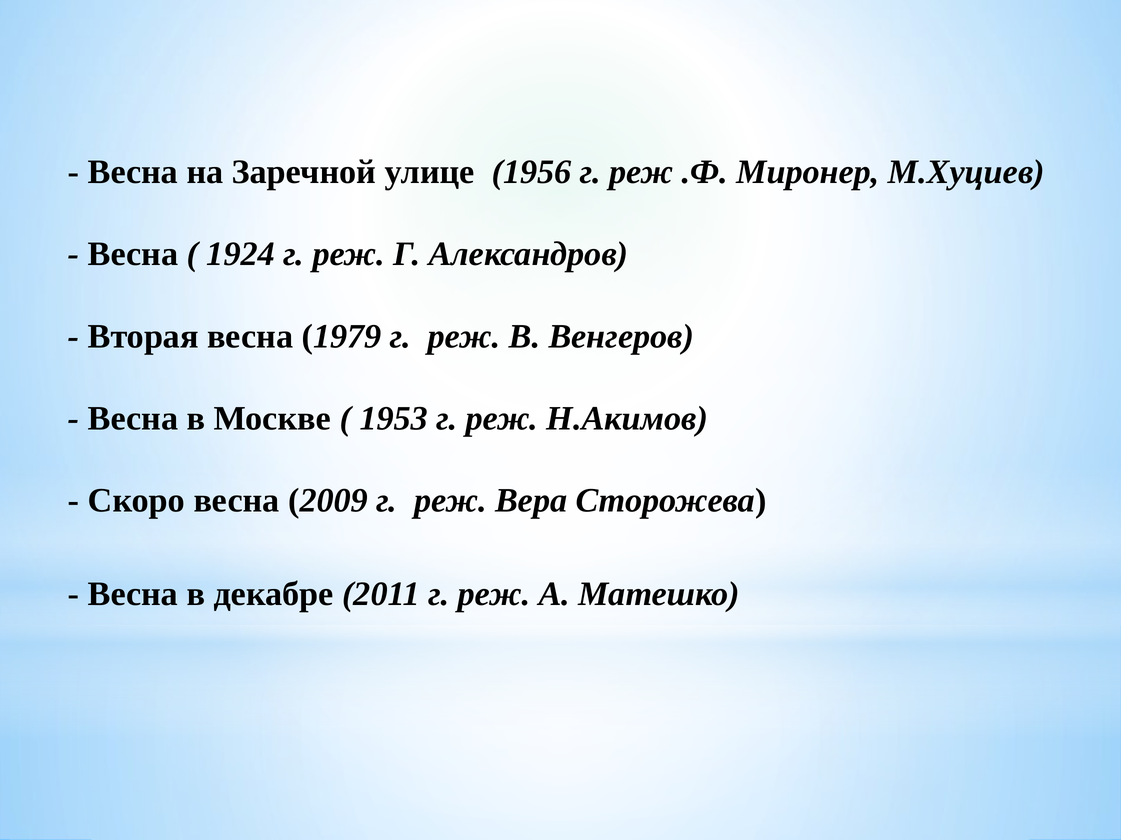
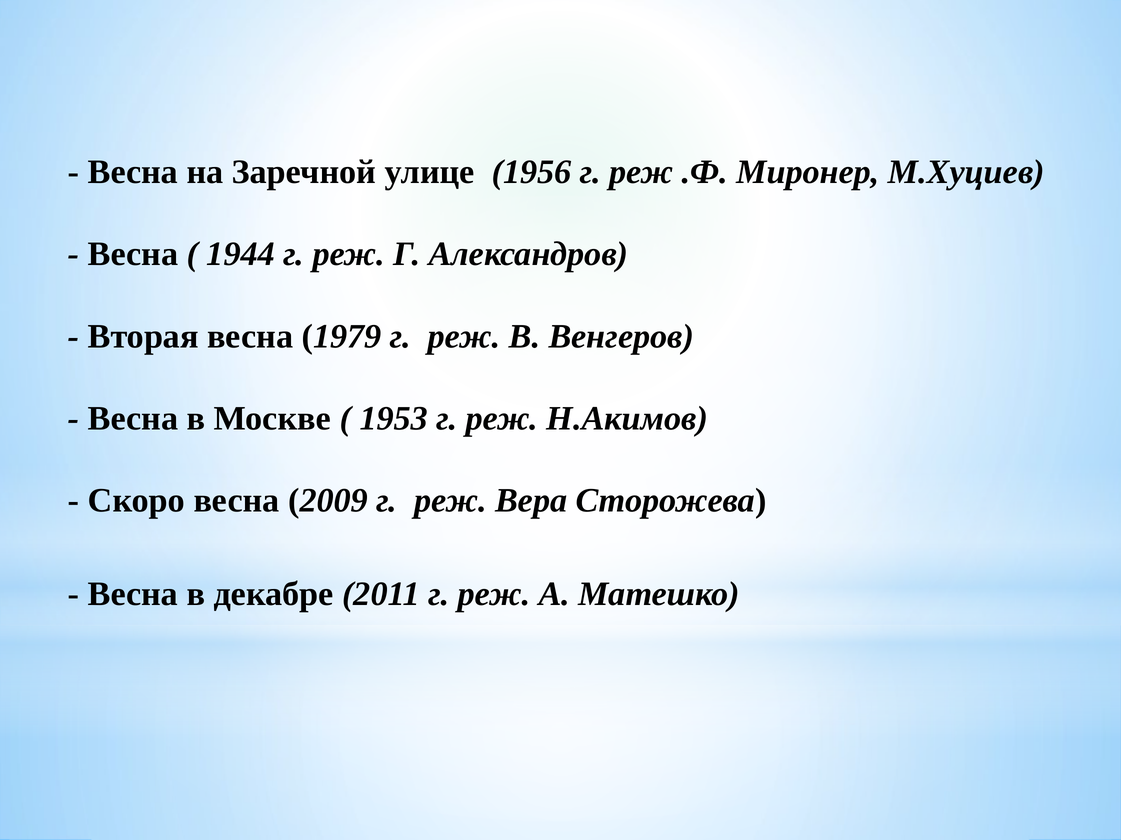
1924: 1924 -> 1944
